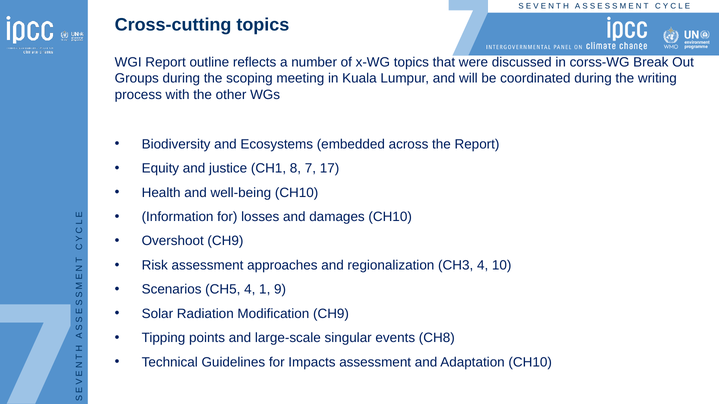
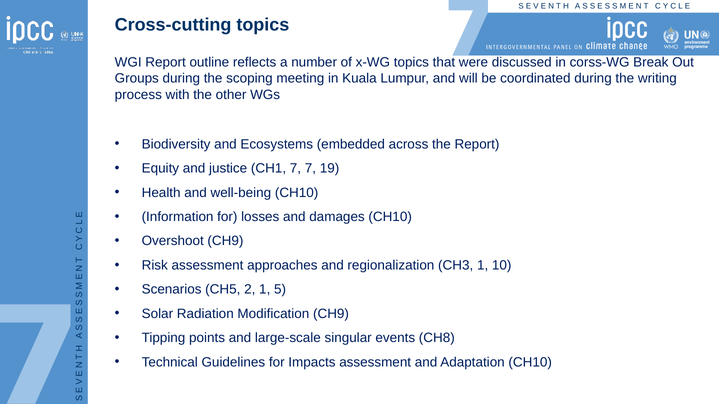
CH1 8: 8 -> 7
17: 17 -> 19
CH3 4: 4 -> 1
CH5 4: 4 -> 2
9: 9 -> 5
